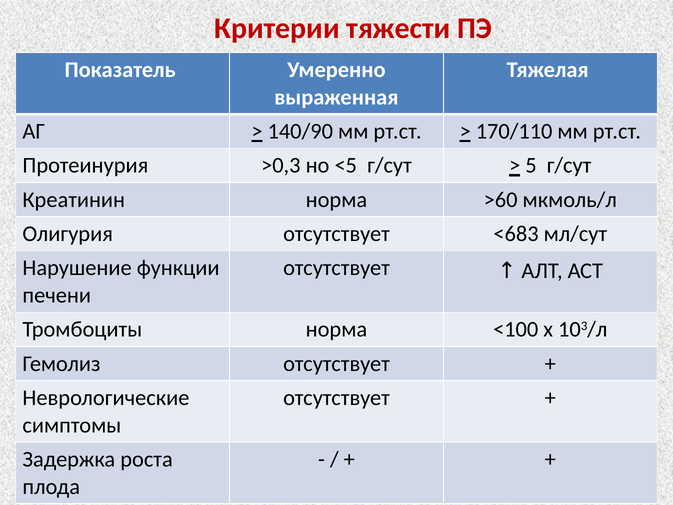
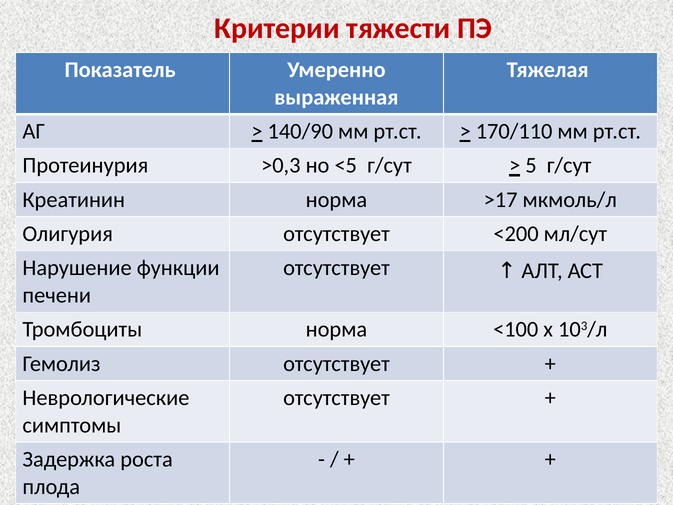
>60: >60 -> >17
<683: <683 -> <200
